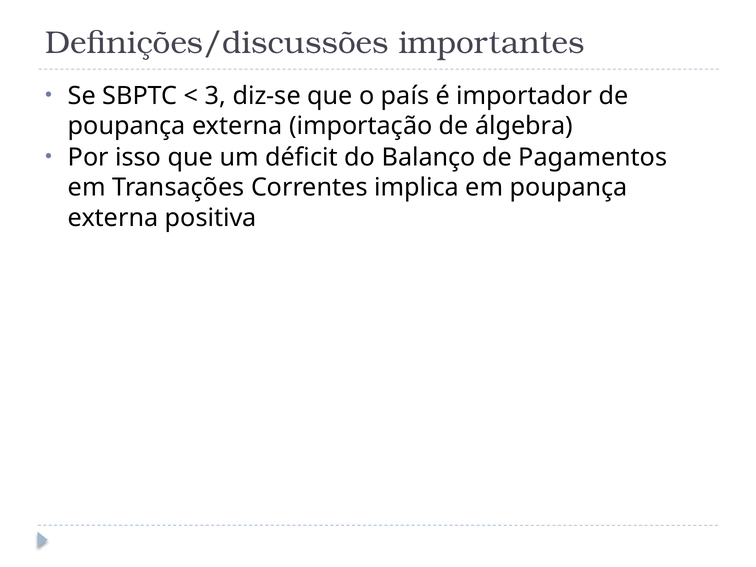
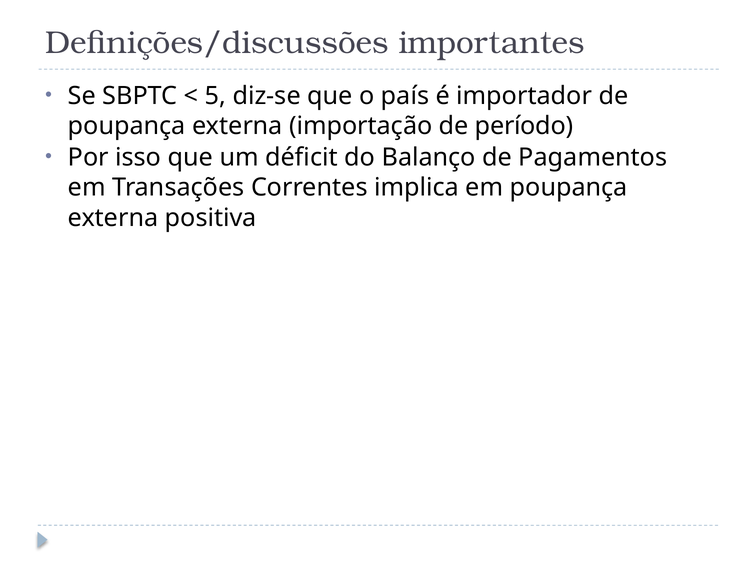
3: 3 -> 5
álgebra: álgebra -> período
